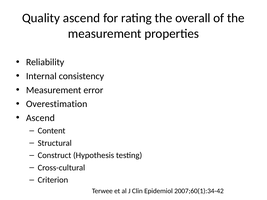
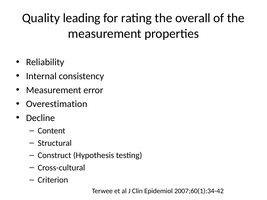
Quality ascend: ascend -> leading
Ascend at (40, 118): Ascend -> Decline
